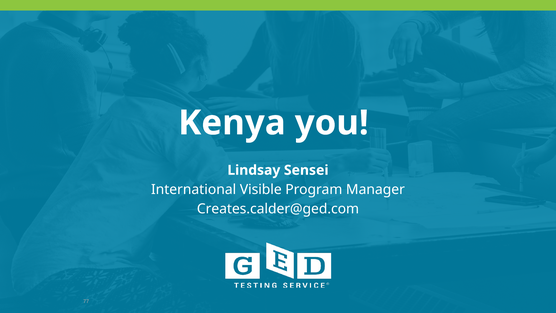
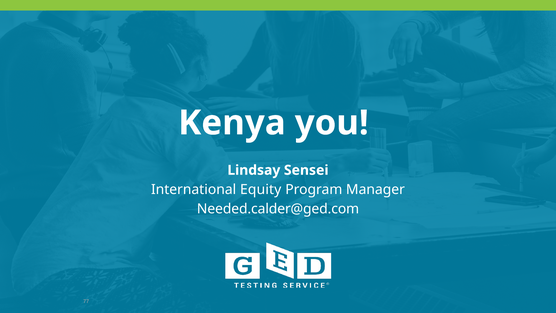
Visible: Visible -> Equity
Creates.calder@ged.com: Creates.calder@ged.com -> Needed.calder@ged.com
